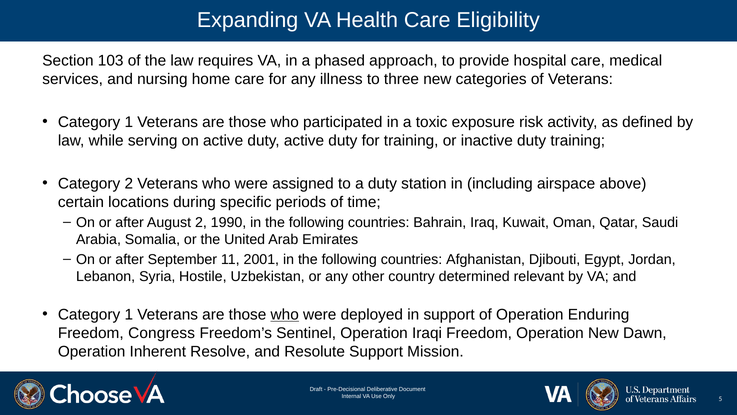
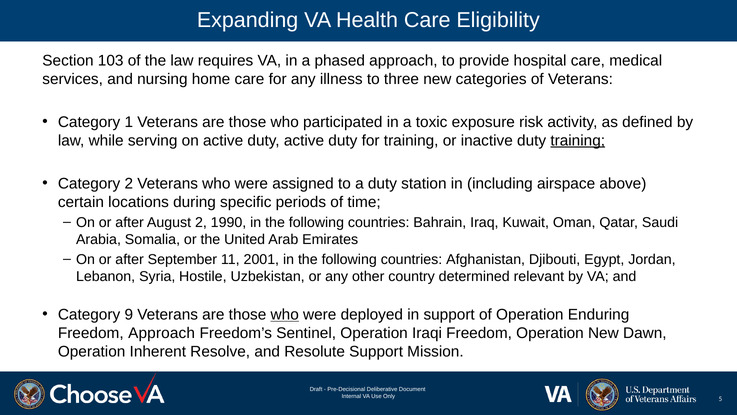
training at (578, 140) underline: none -> present
1 at (129, 314): 1 -> 9
Freedom Congress: Congress -> Approach
